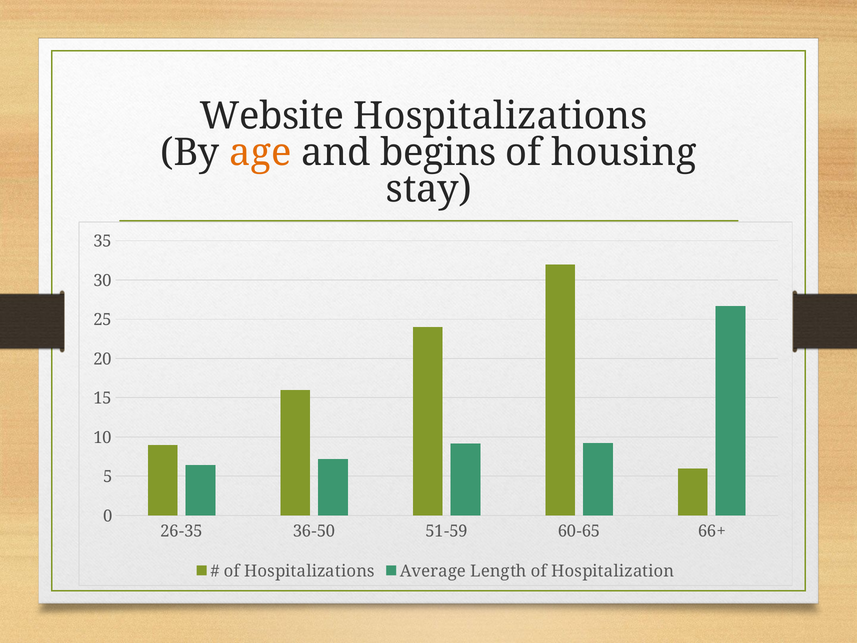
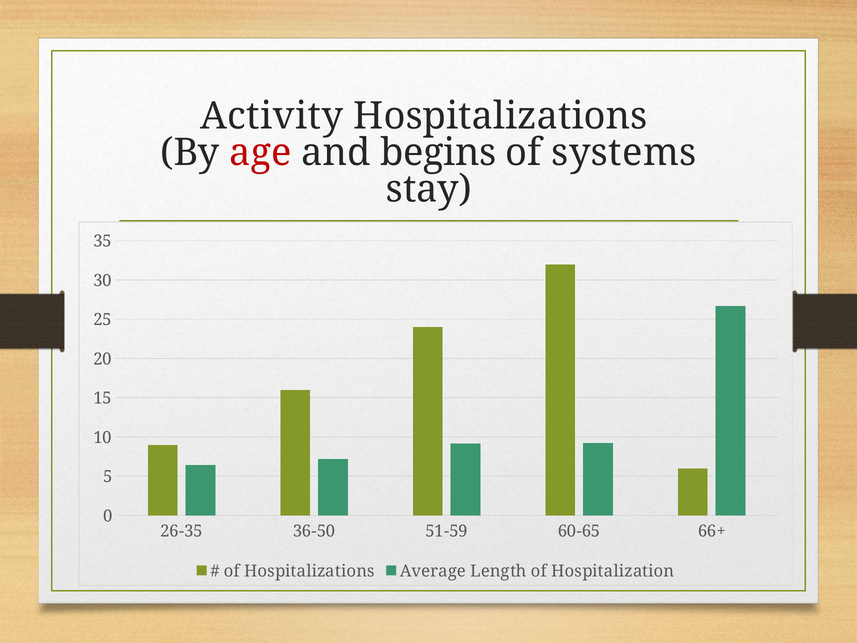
Website: Website -> Activity
age colour: orange -> red
housing: housing -> systems
